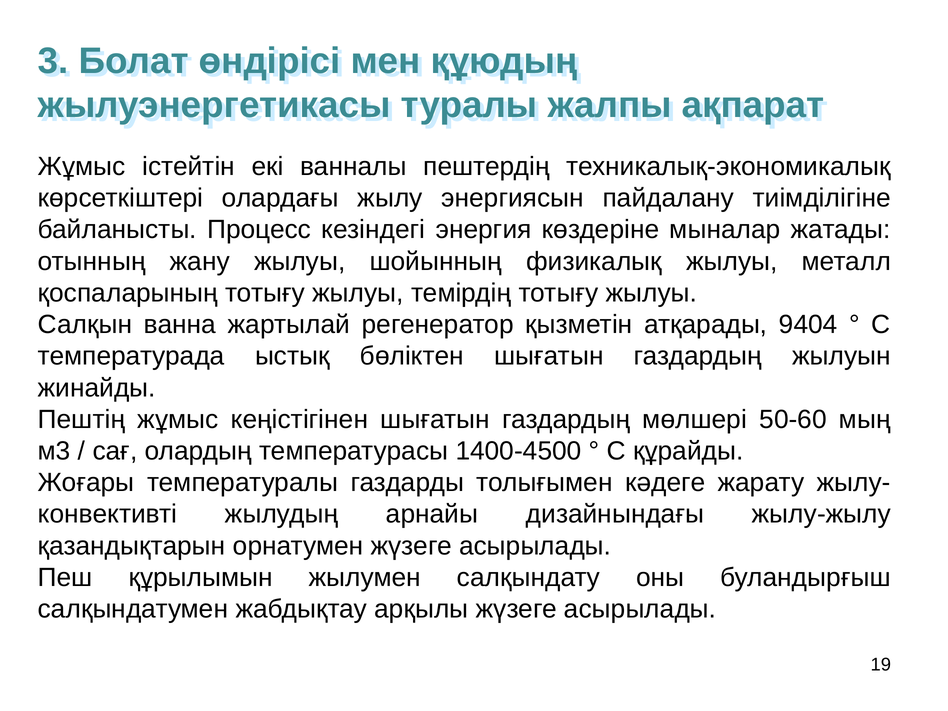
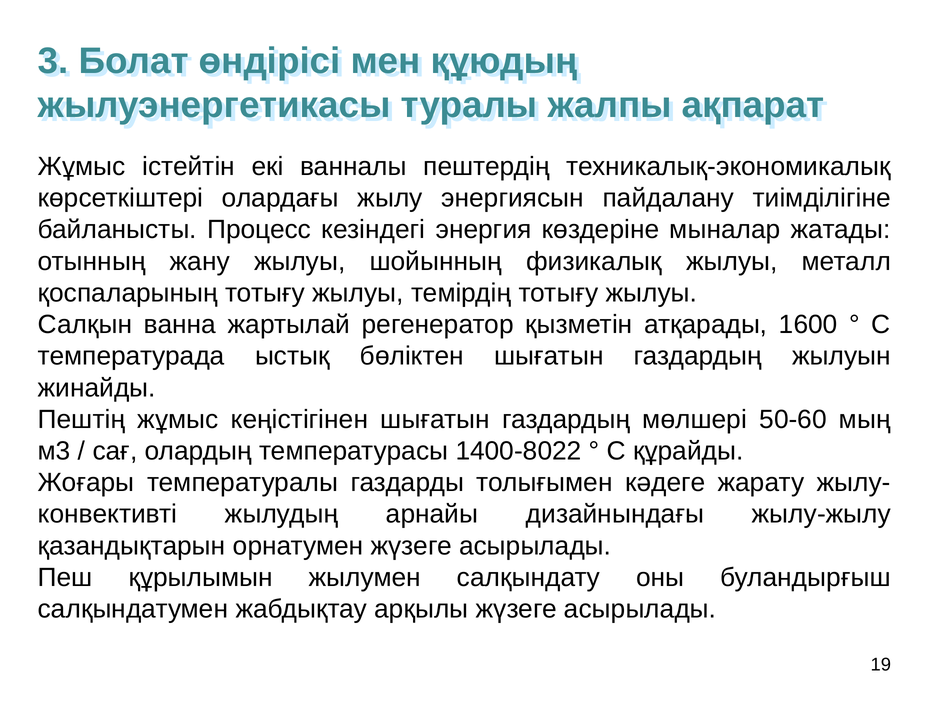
9404: 9404 -> 1600
1400-4500: 1400-4500 -> 1400-8022
